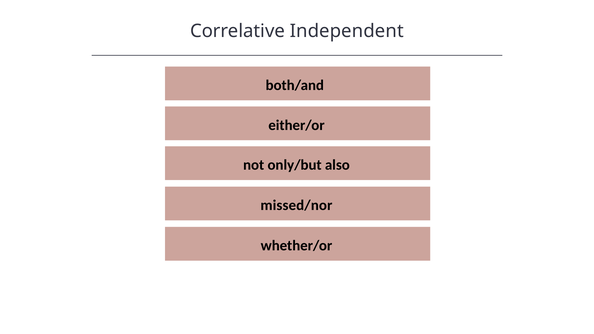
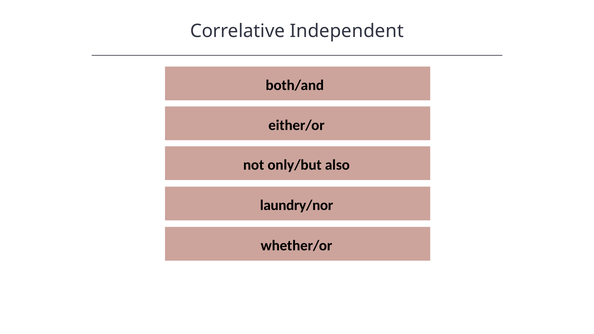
missed/nor: missed/nor -> laundry/nor
